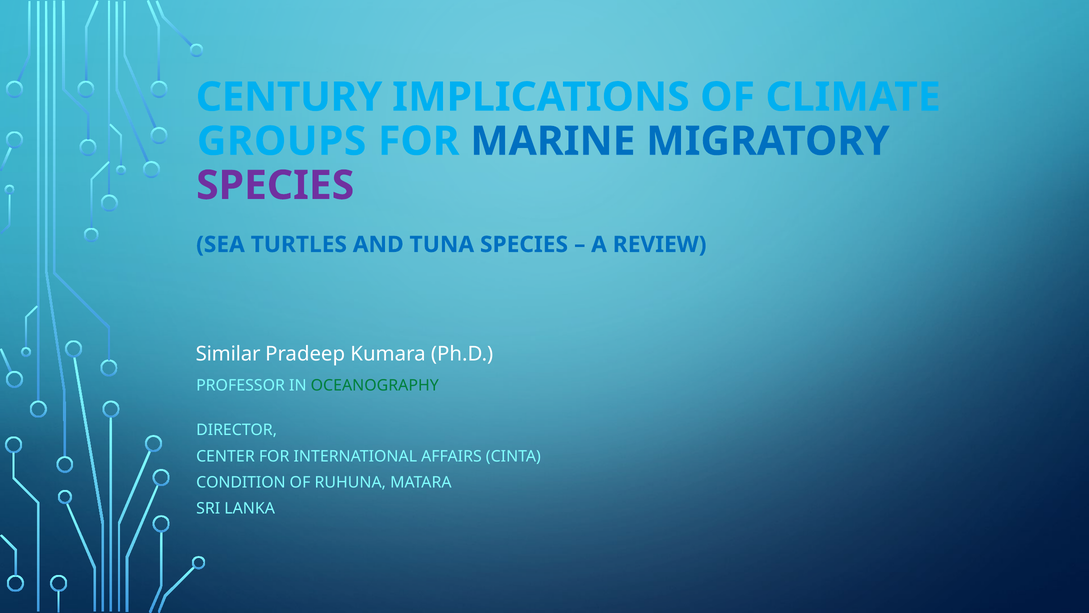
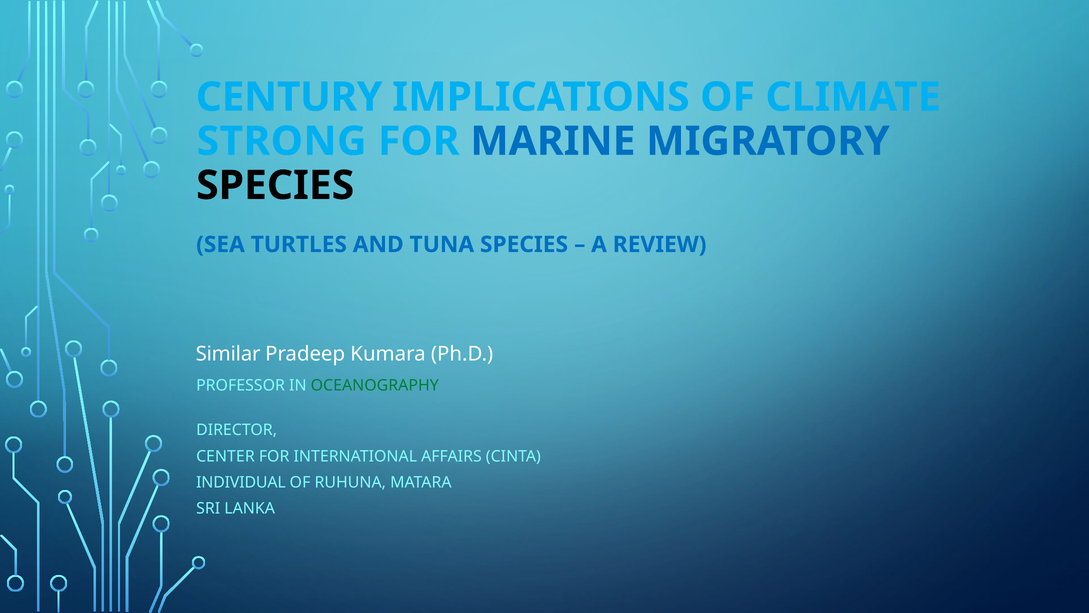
GROUPS: GROUPS -> STRONG
SPECIES at (275, 185) colour: purple -> black
CONDITION: CONDITION -> INDIVIDUAL
